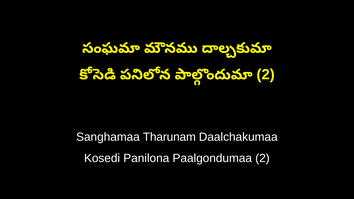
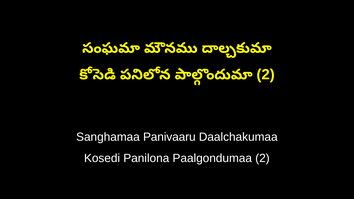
Tharunam: Tharunam -> Panivaaru
